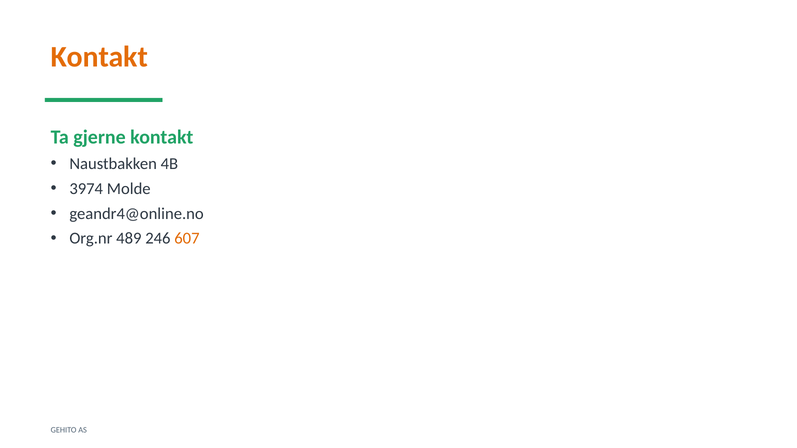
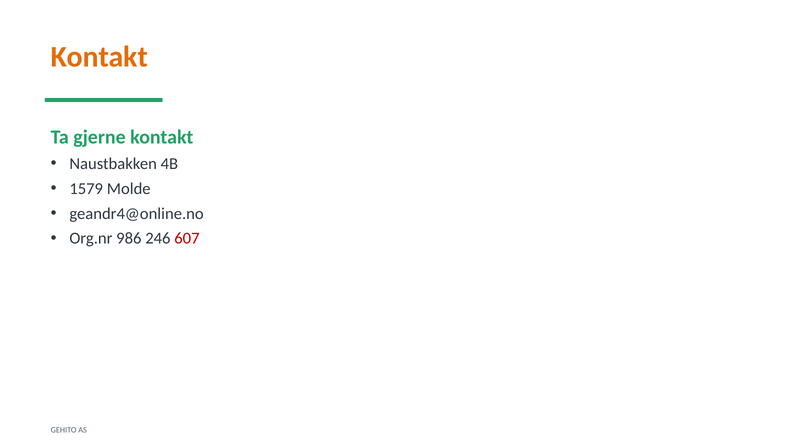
3974: 3974 -> 1579
489: 489 -> 986
607 colour: orange -> red
